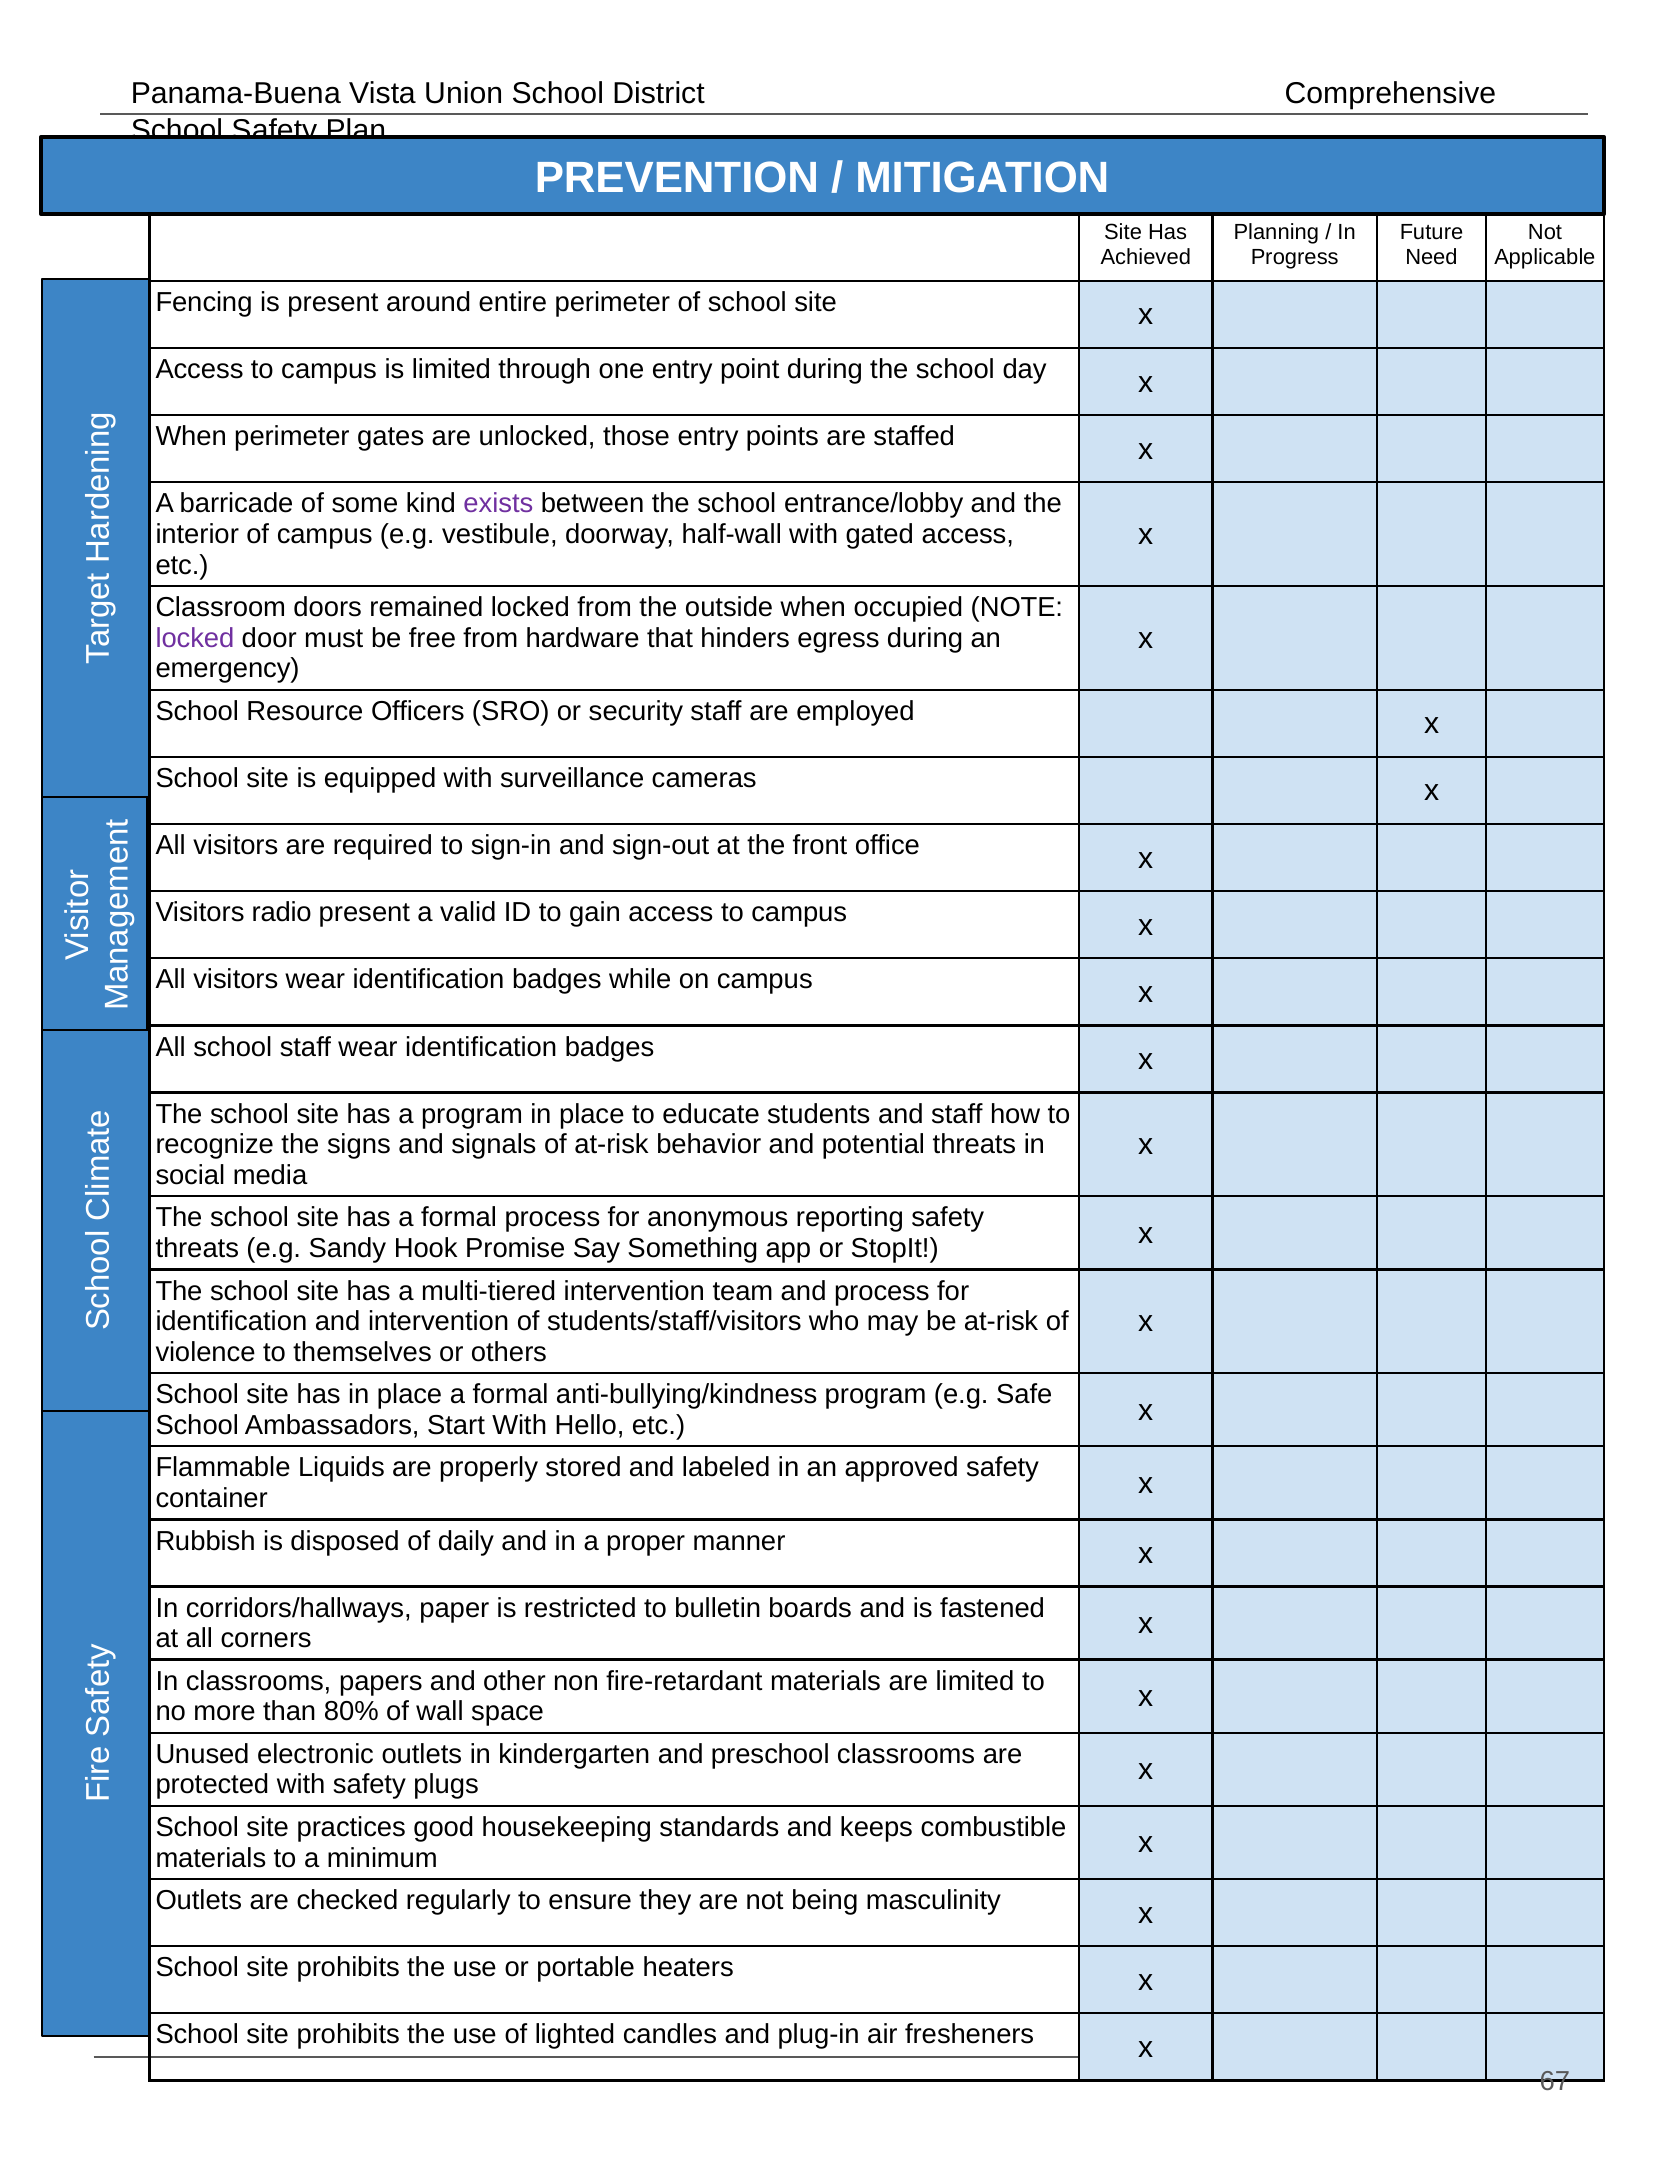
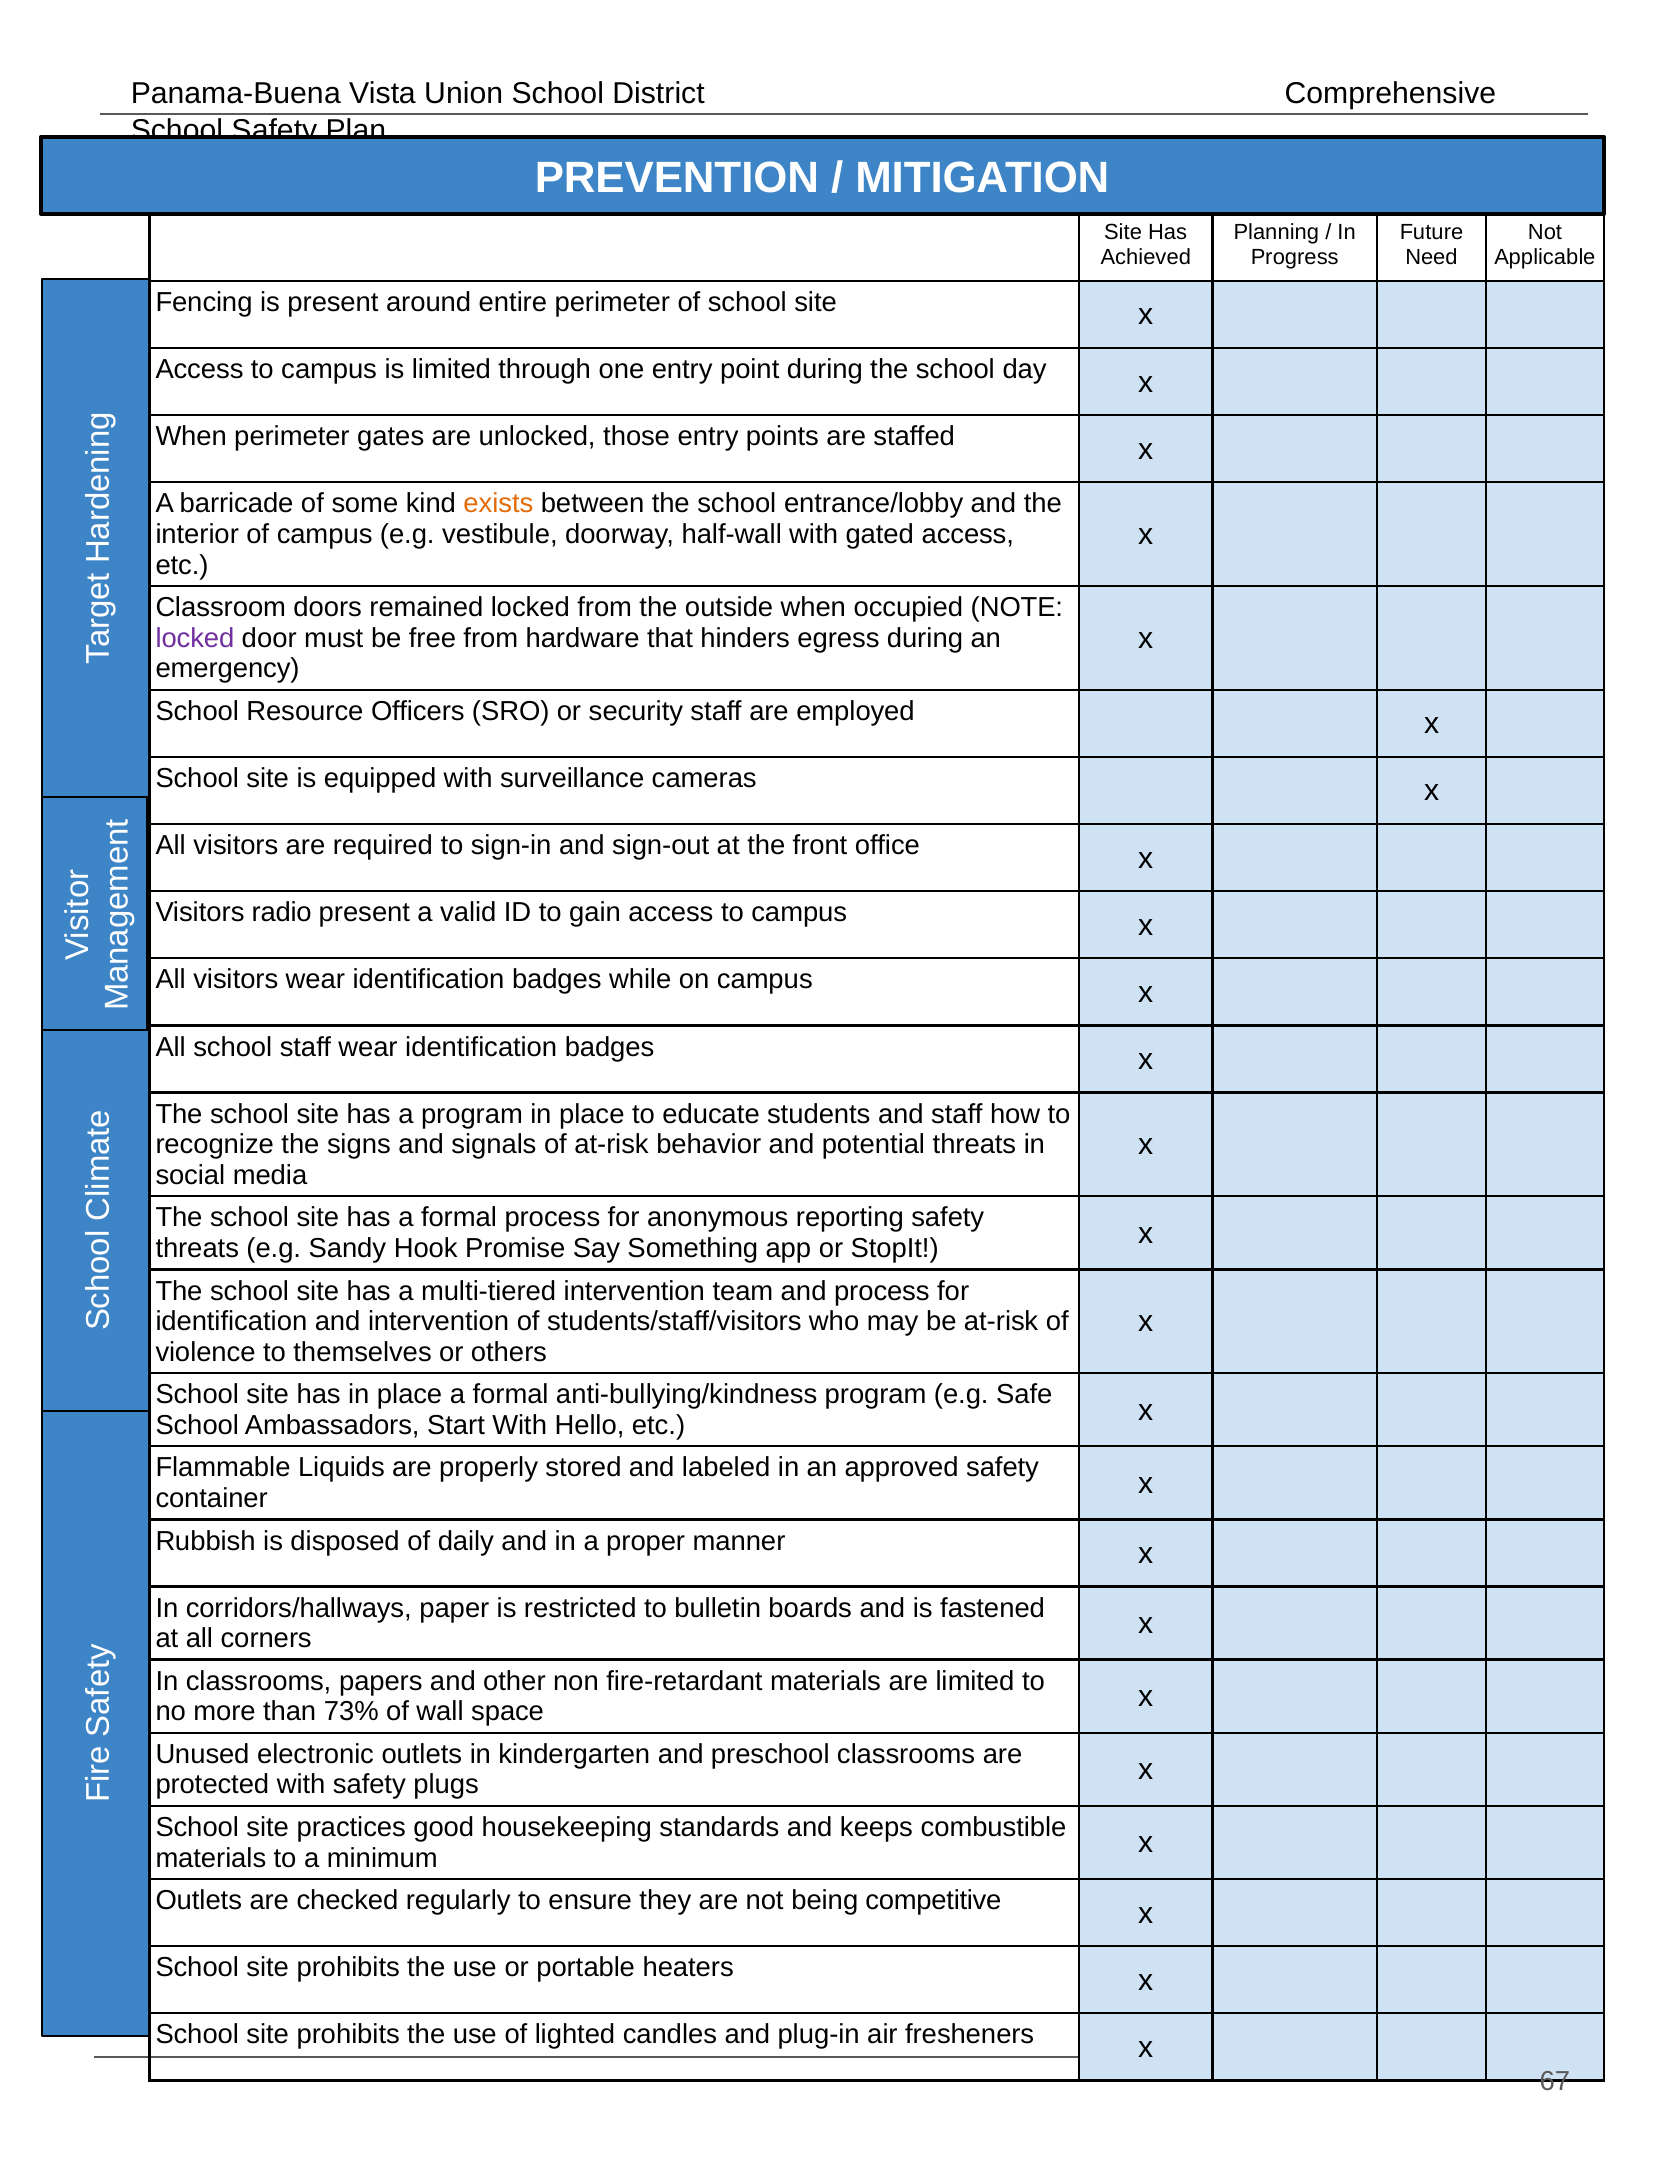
exists colour: purple -> orange
80%: 80% -> 73%
masculinity: masculinity -> competitive
